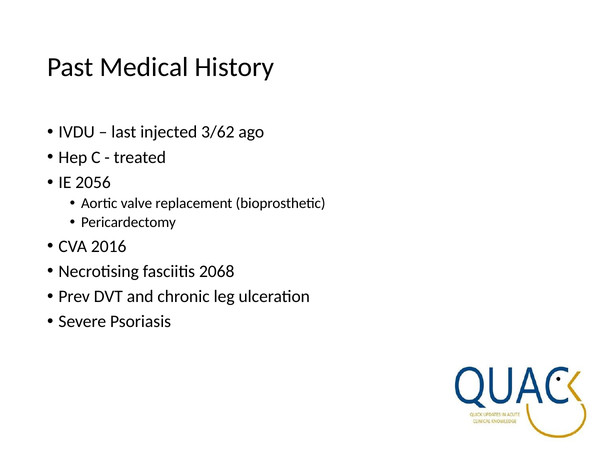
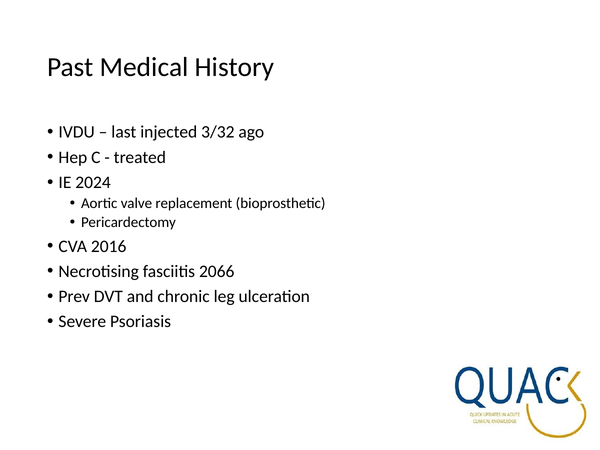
3/62: 3/62 -> 3/32
2056: 2056 -> 2024
2068: 2068 -> 2066
